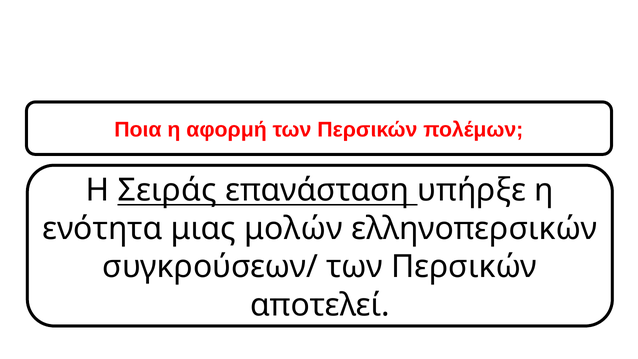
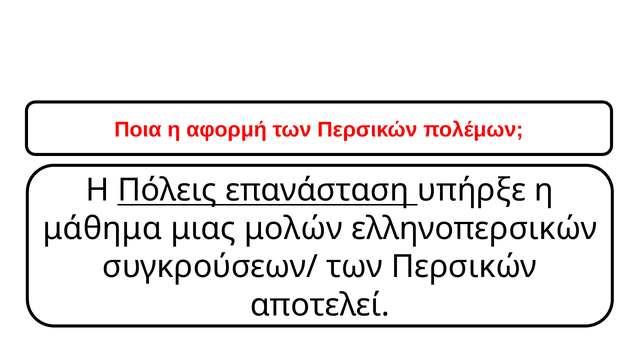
Σειράς: Σειράς -> Πόλεις
ενότητα: ενότητα -> μάθημα
